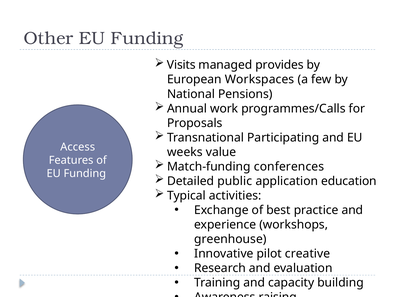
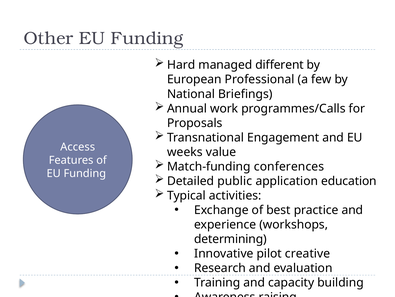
Visits: Visits -> Hard
provides: provides -> different
Workspaces: Workspaces -> Professional
Pensions: Pensions -> Briefings
Participating: Participating -> Engagement
greenhouse: greenhouse -> determining
